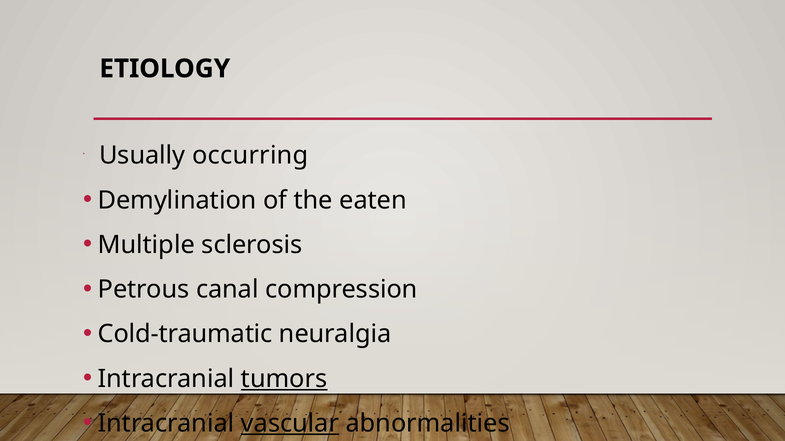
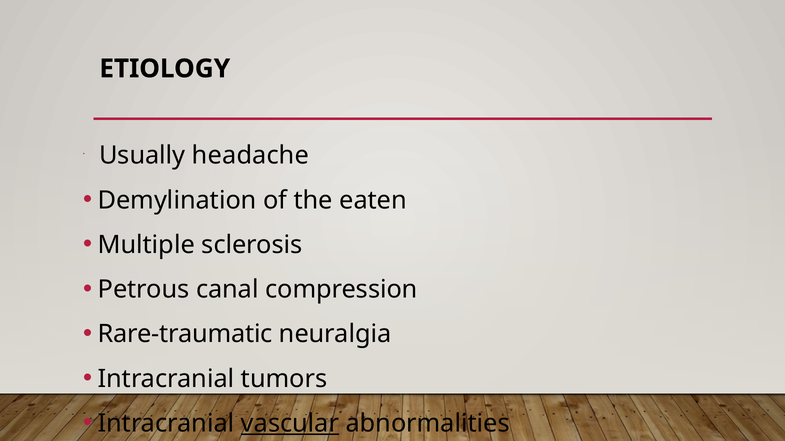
occurring: occurring -> headache
Cold-traumatic: Cold-traumatic -> Rare-traumatic
tumors underline: present -> none
